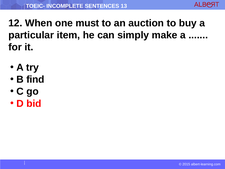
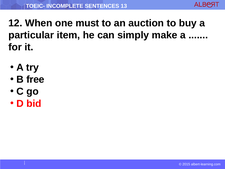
find: find -> free
